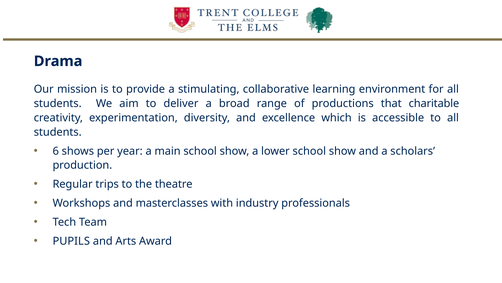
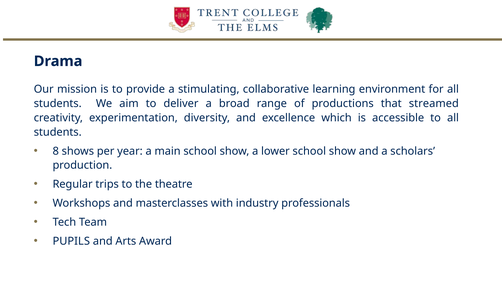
charitable: charitable -> streamed
6: 6 -> 8
